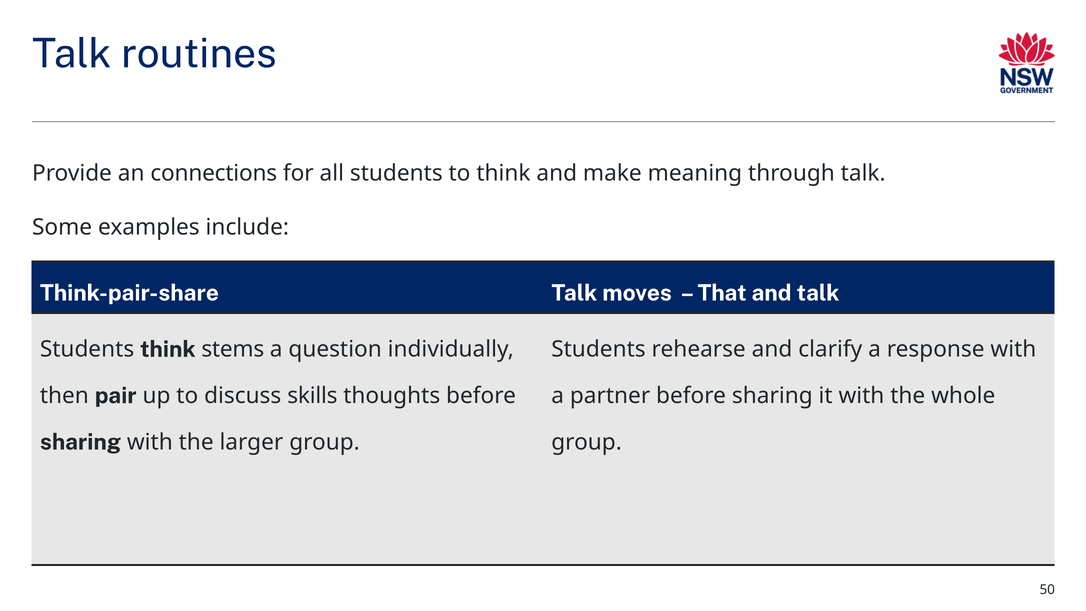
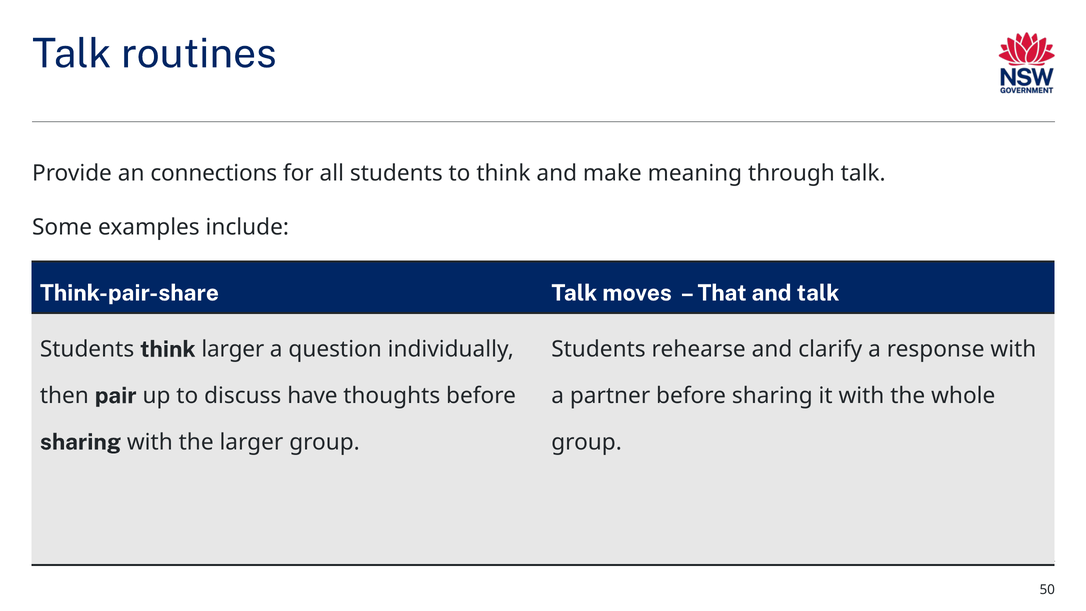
think stems: stems -> larger
skills: skills -> have
